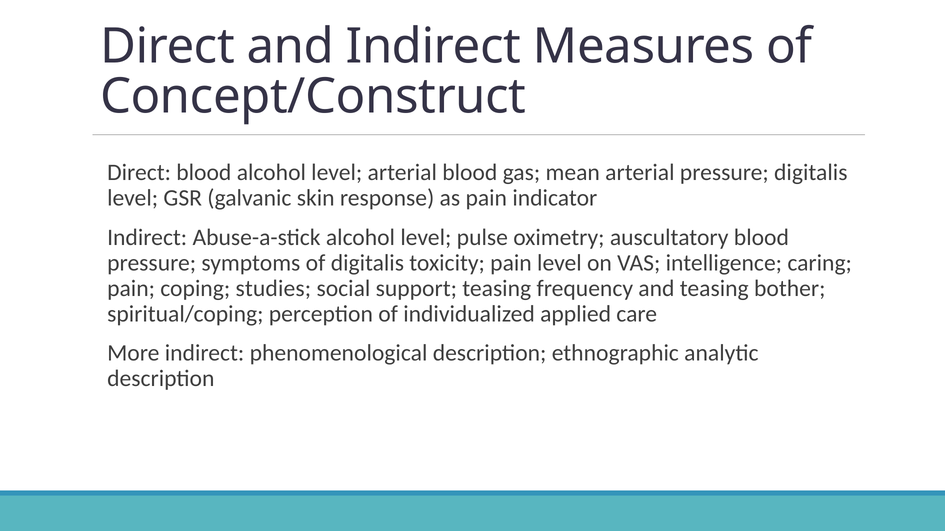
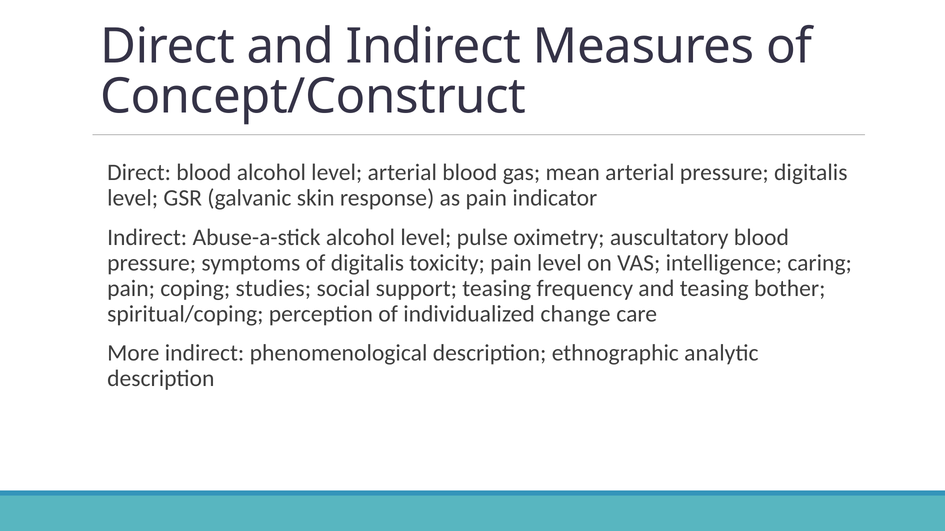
applied: applied -> change
